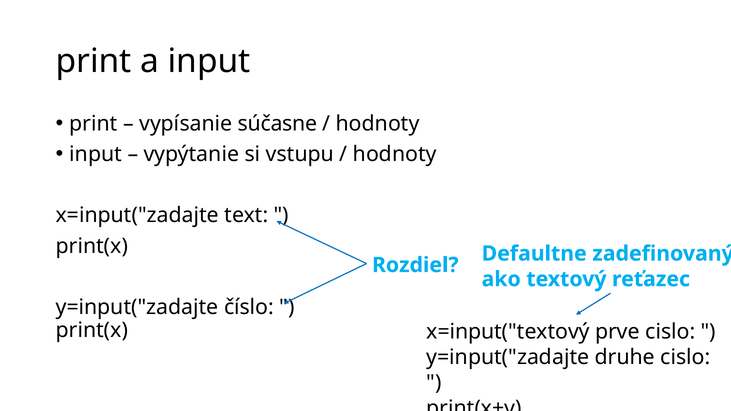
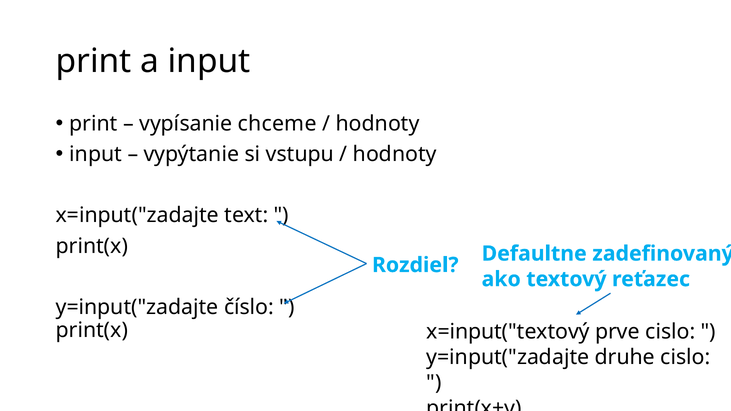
súčasne: súčasne -> chceme
